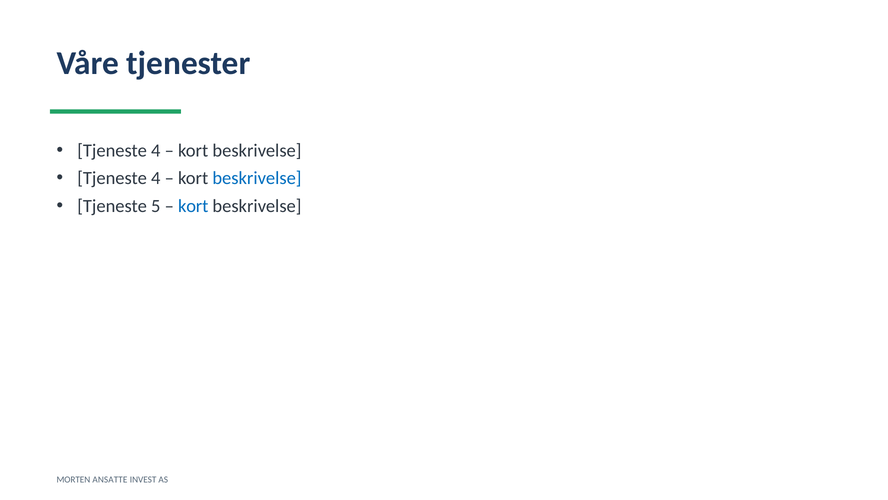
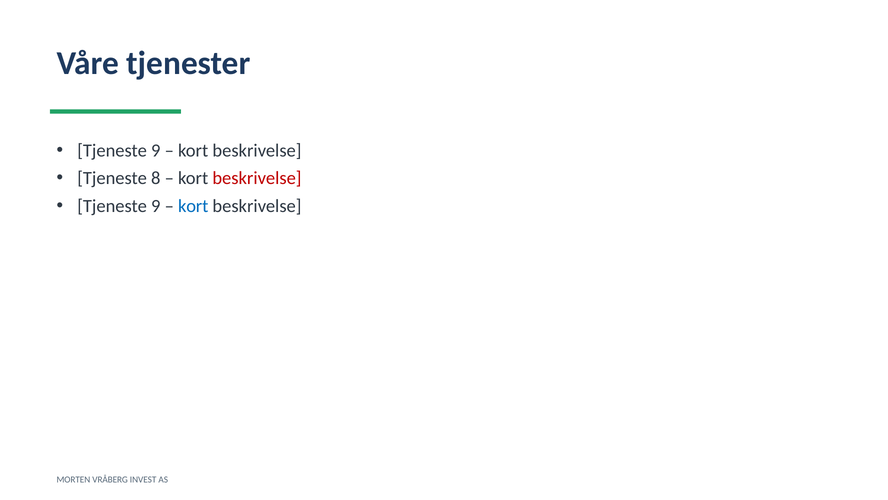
4 at (156, 150): 4 -> 9
4 at (156, 178): 4 -> 8
beskrivelse at (257, 178) colour: blue -> red
5 at (156, 206): 5 -> 9
ANSATTE: ANSATTE -> VRÅBERG
